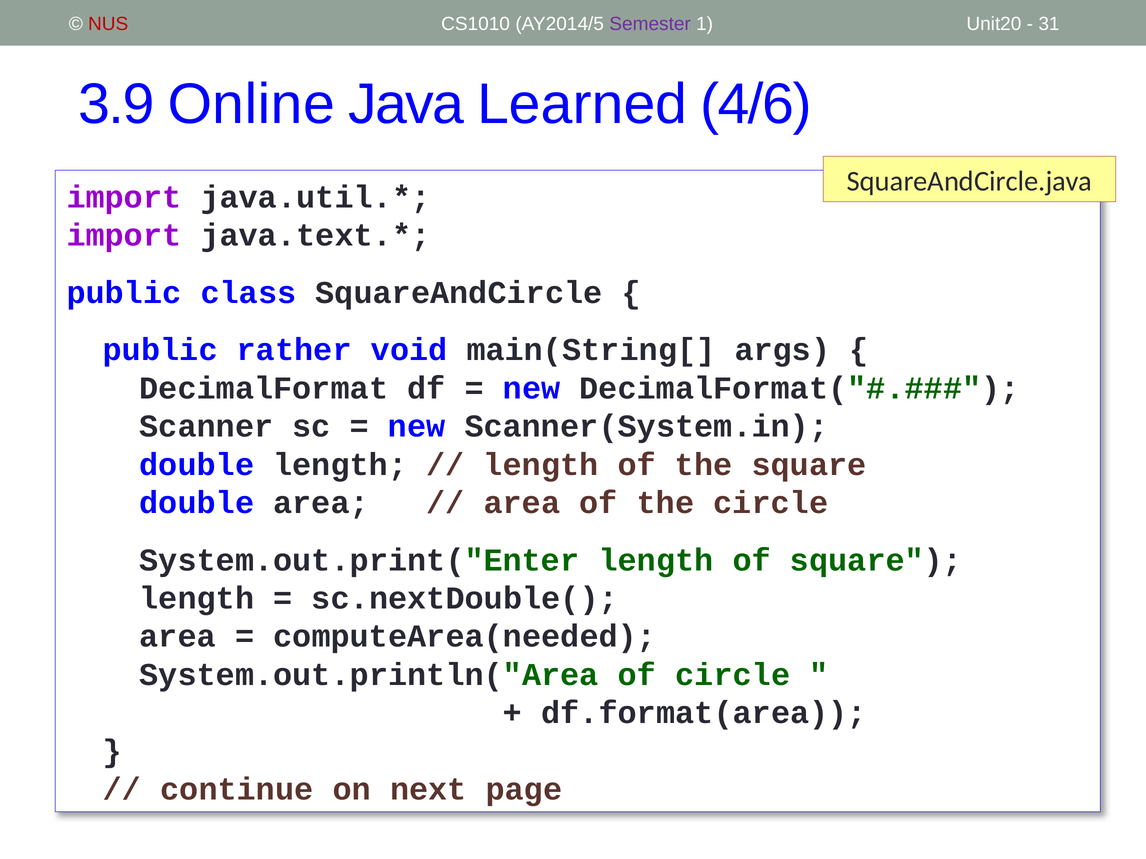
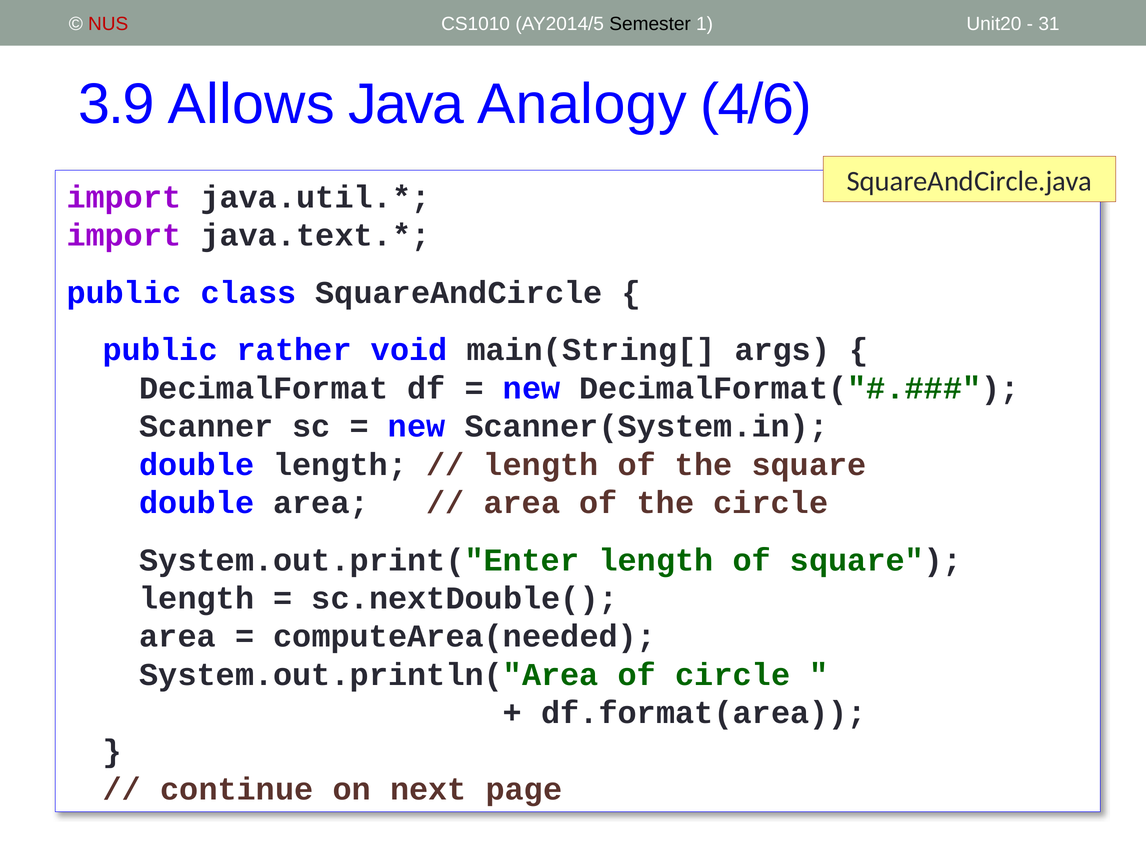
Semester colour: purple -> black
Online: Online -> Allows
Learned: Learned -> Analogy
